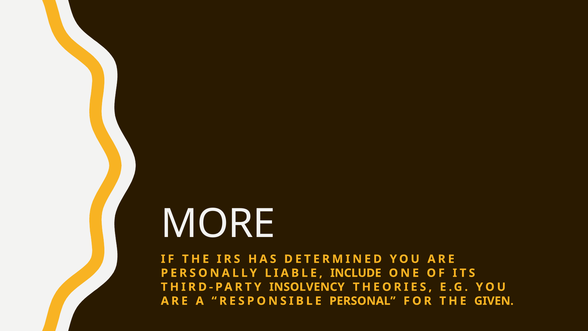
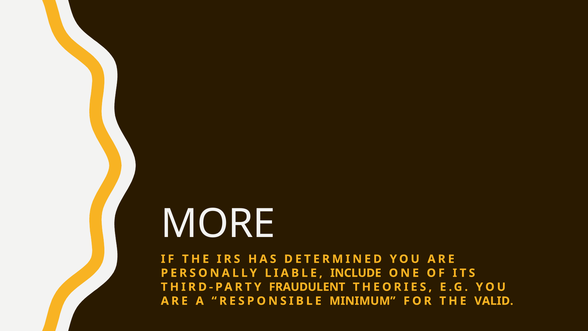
INSOLVENCY: INSOLVENCY -> FRAUDULENT
PERSONAL: PERSONAL -> MINIMUM
GIVEN: GIVEN -> VALID
